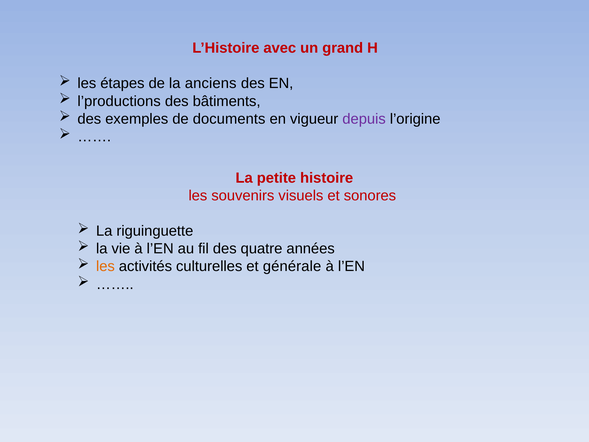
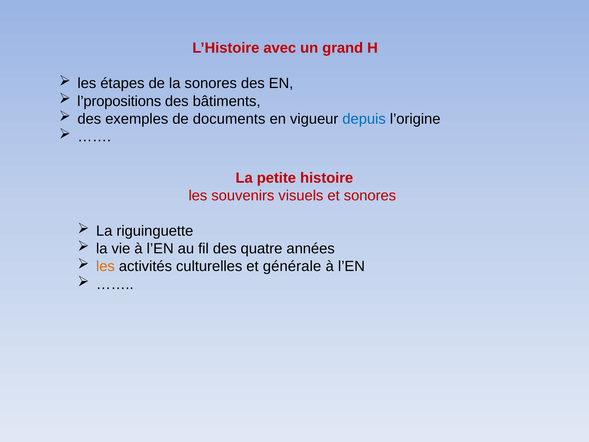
la anciens: anciens -> sonores
l’productions: l’productions -> l’propositions
depuis colour: purple -> blue
